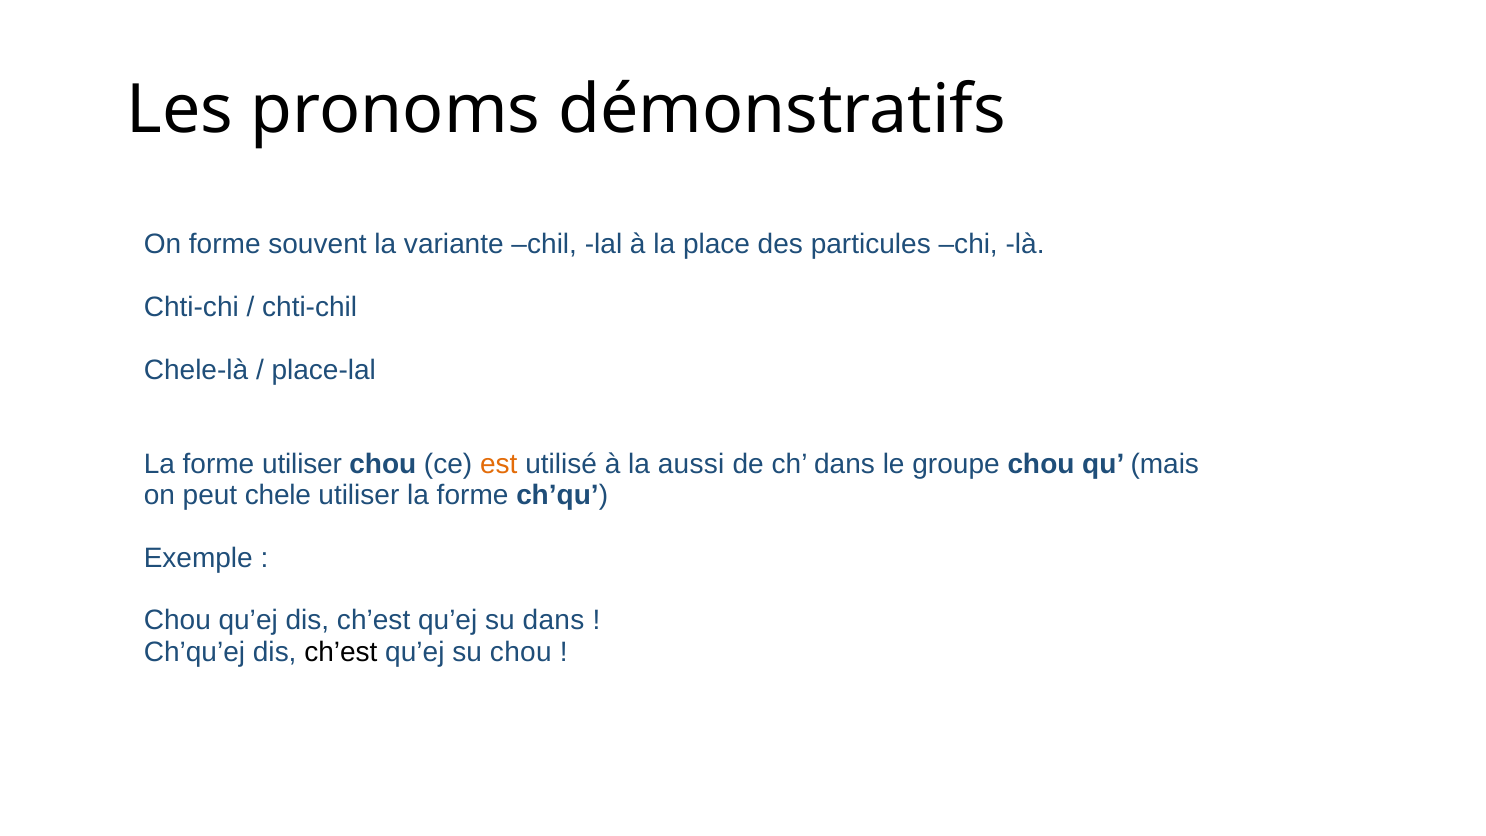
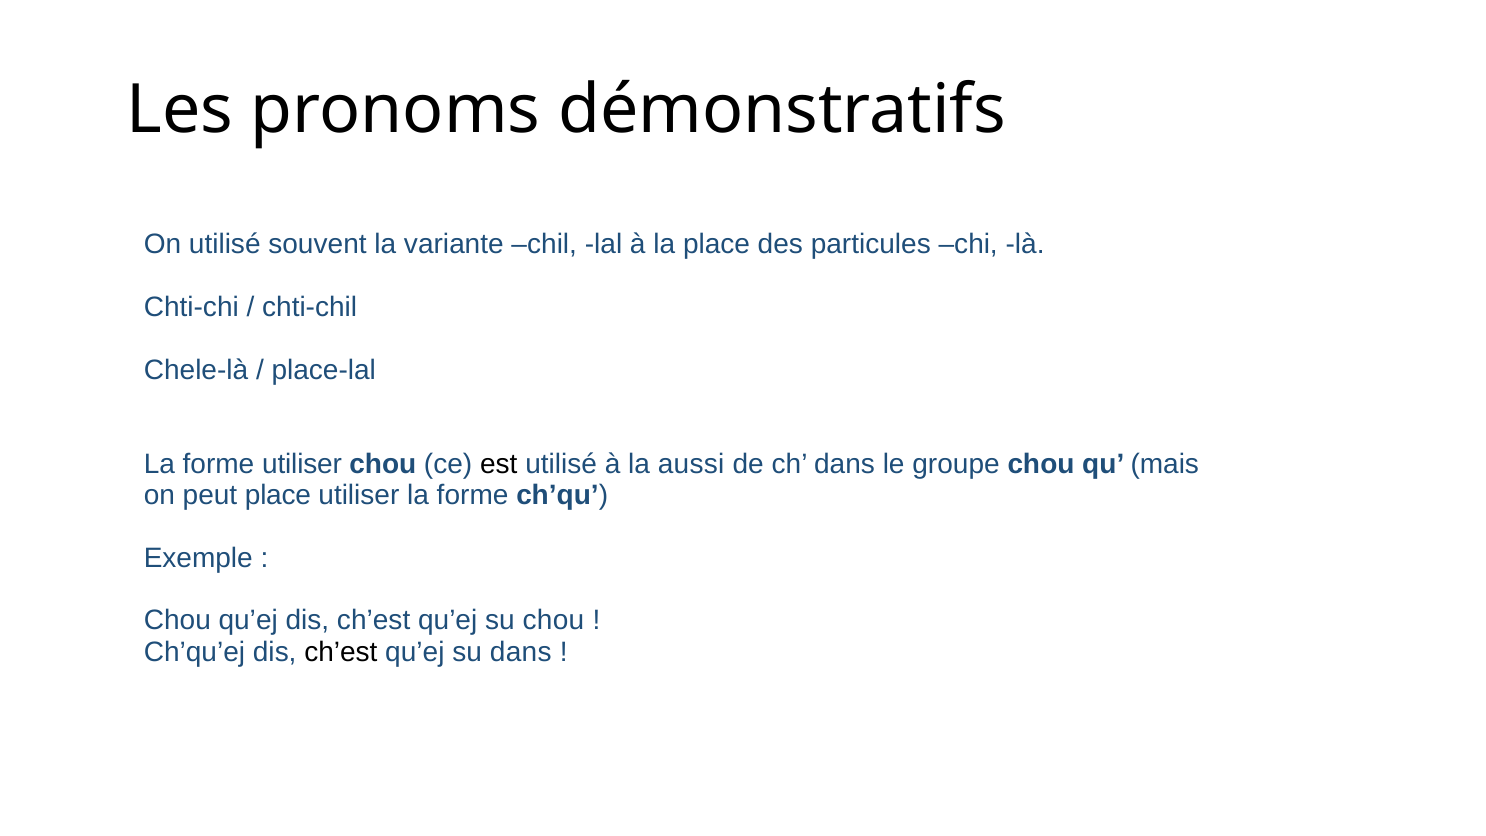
On forme: forme -> utilisé
est colour: orange -> black
peut chele: chele -> place
su dans: dans -> chou
su chou: chou -> dans
